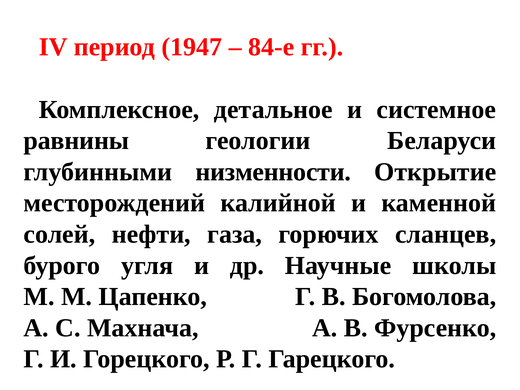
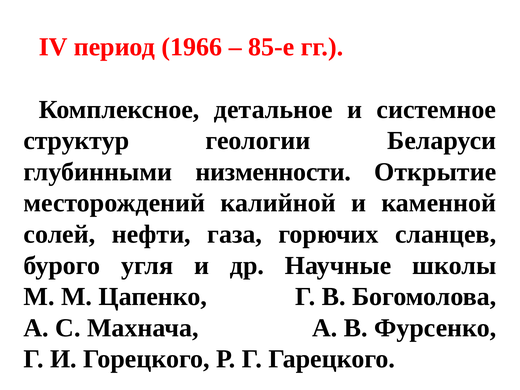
1947: 1947 -> 1966
84-е: 84-е -> 85-е
равнины: равнины -> структур
